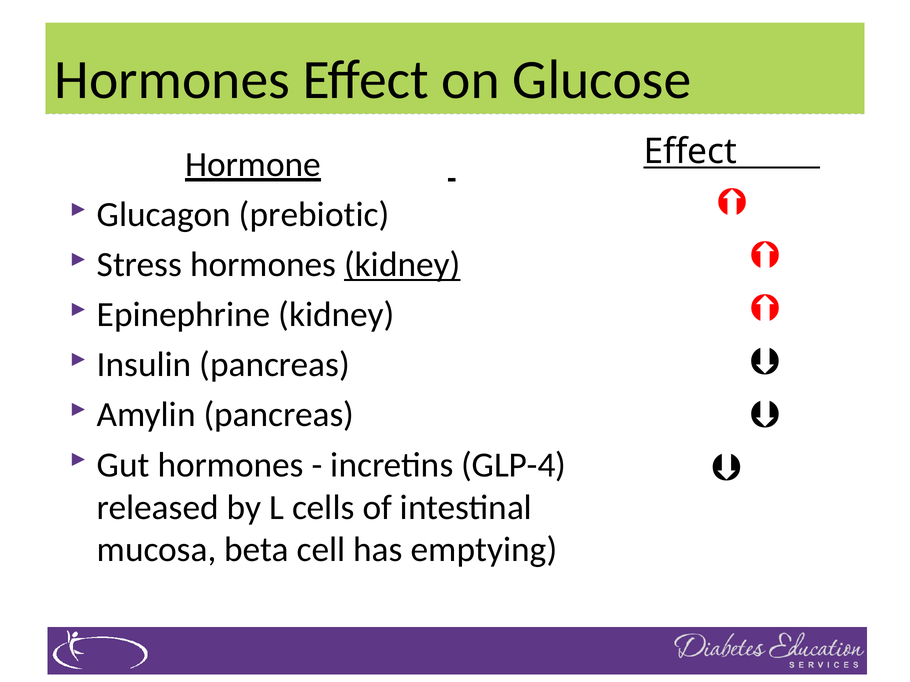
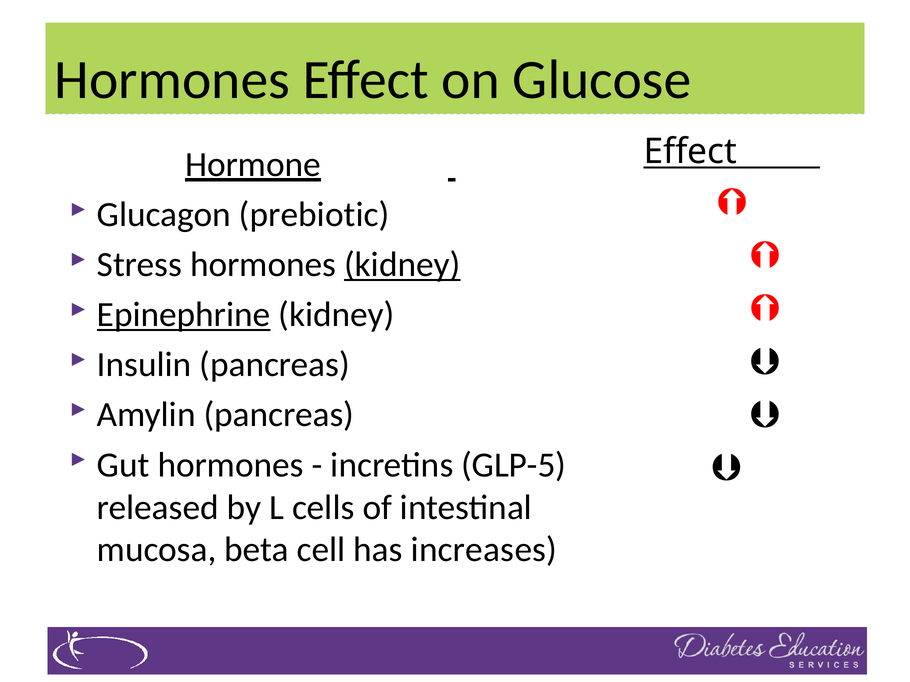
Epinephrine underline: none -> present
GLP-4: GLP-4 -> GLP-5
emptying: emptying -> increases
